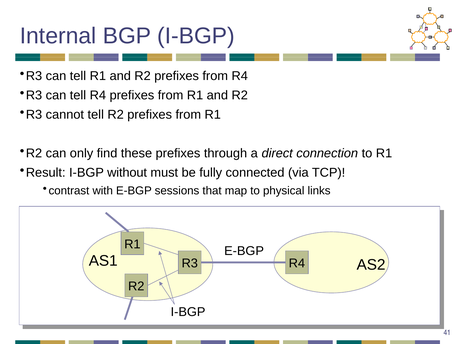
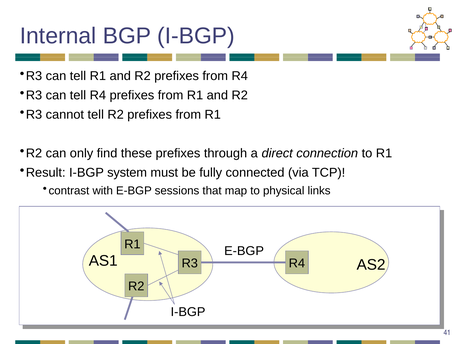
without: without -> system
